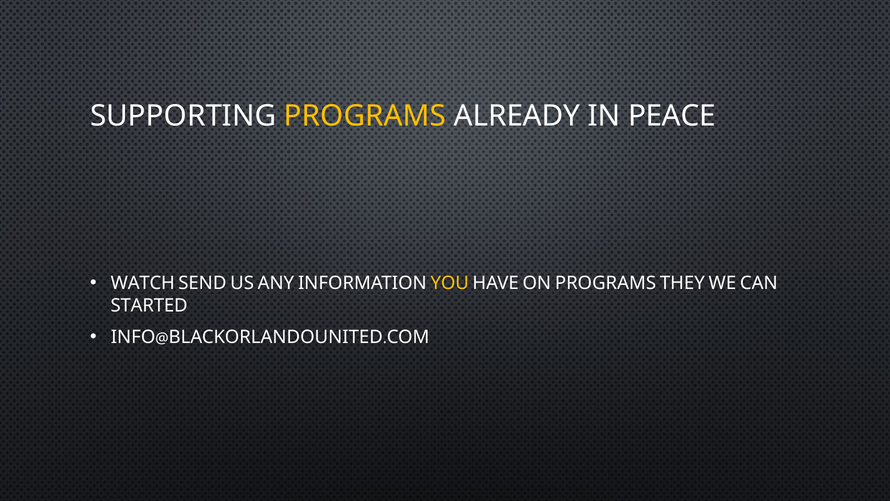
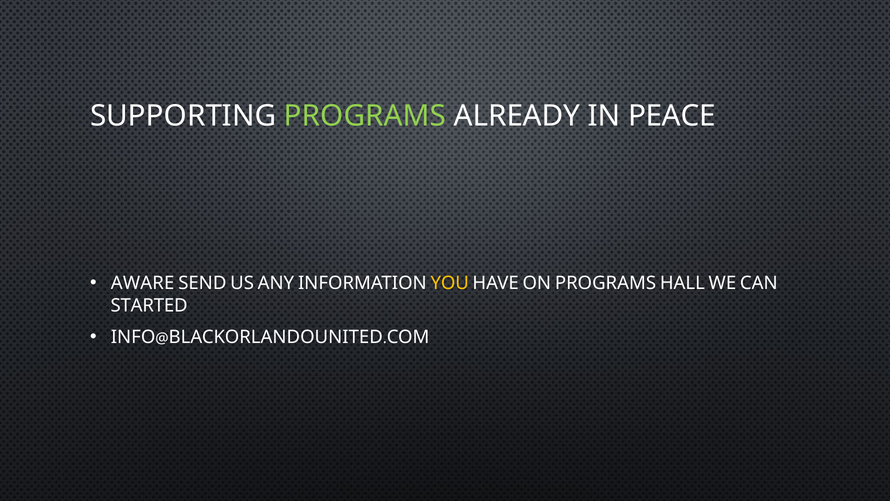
PROGRAMS at (365, 116) colour: yellow -> light green
WATCH: WATCH -> AWARE
THEY: THEY -> HALL
